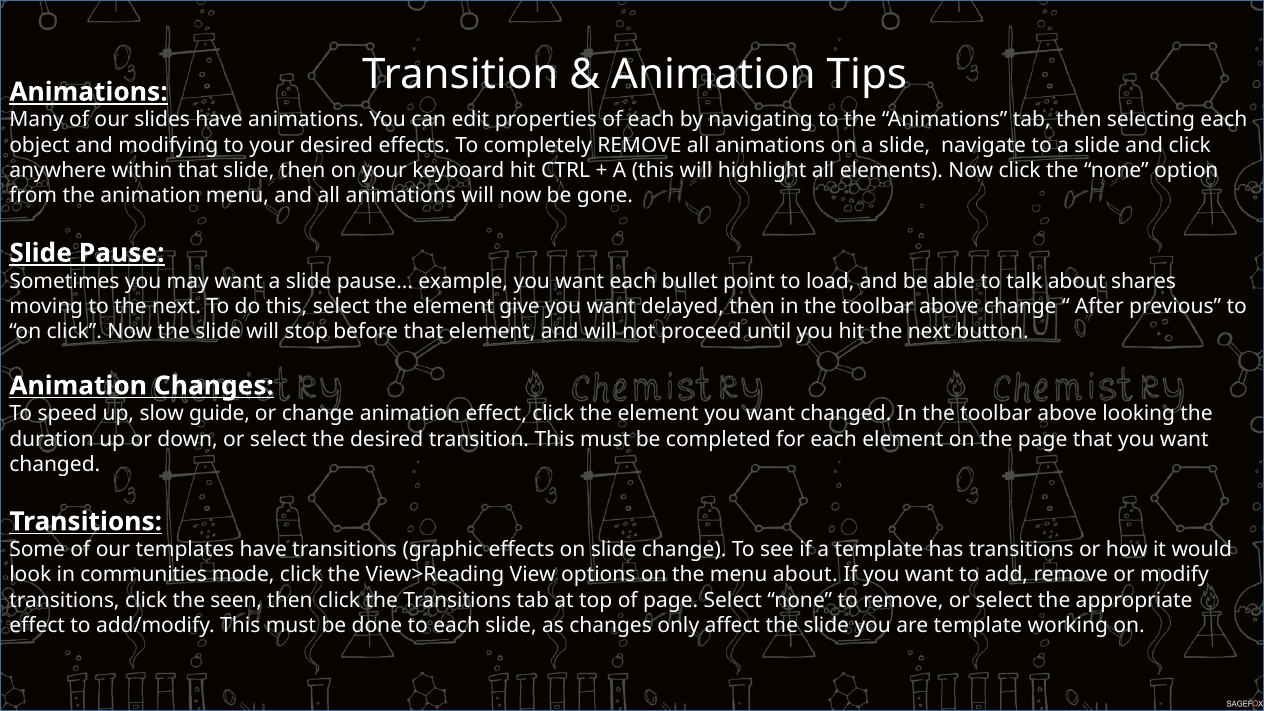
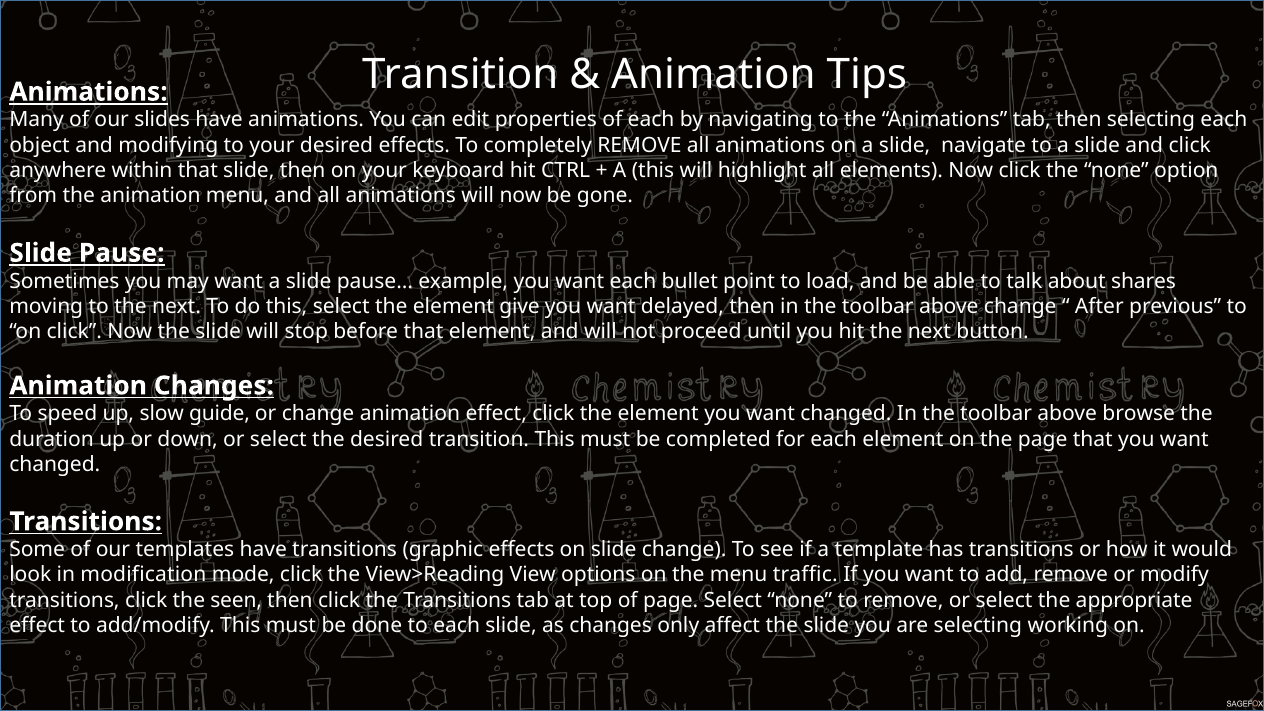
looking: looking -> browse
communities: communities -> modification
menu about: about -> traffic
are template: template -> selecting
